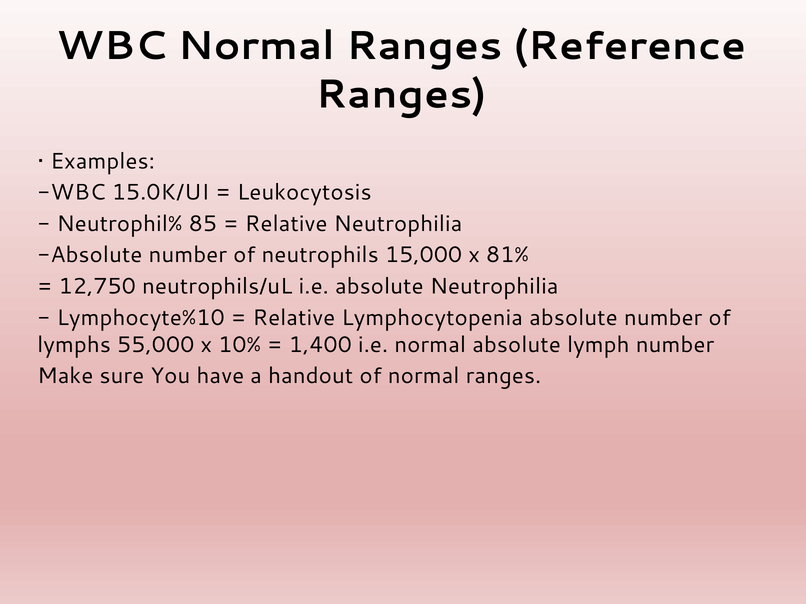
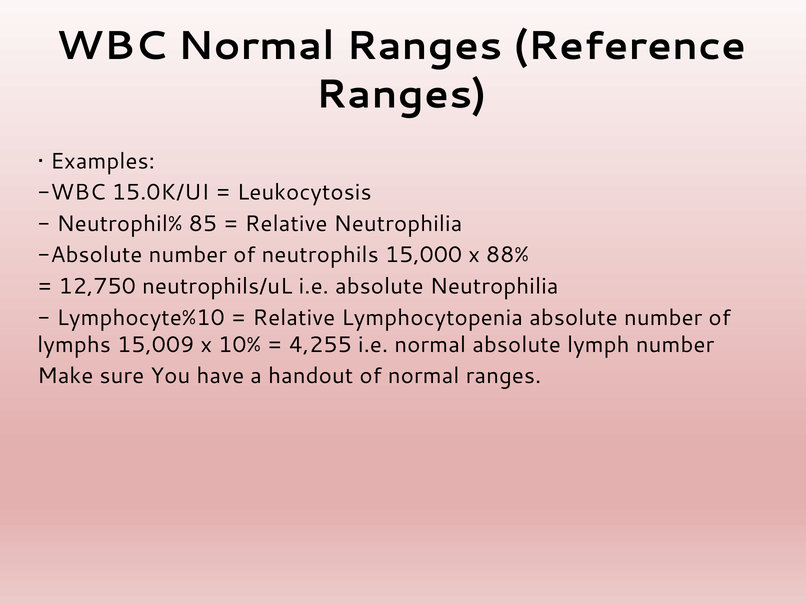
81%: 81% -> 88%
55,000: 55,000 -> 15,009
1,400: 1,400 -> 4,255
